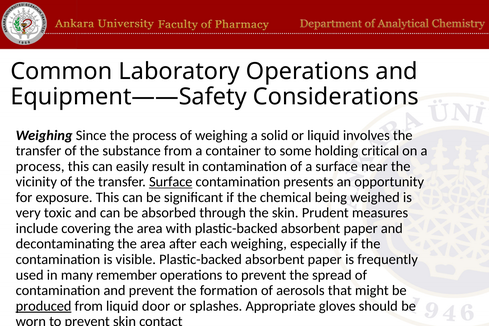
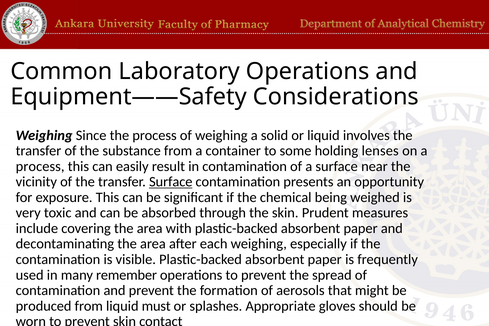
critical: critical -> lenses
produced underline: present -> none
door: door -> must
